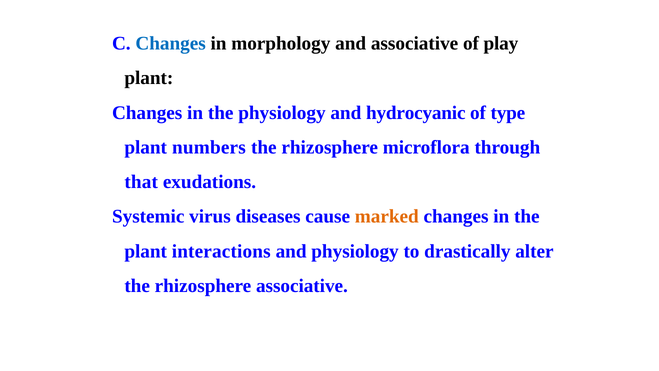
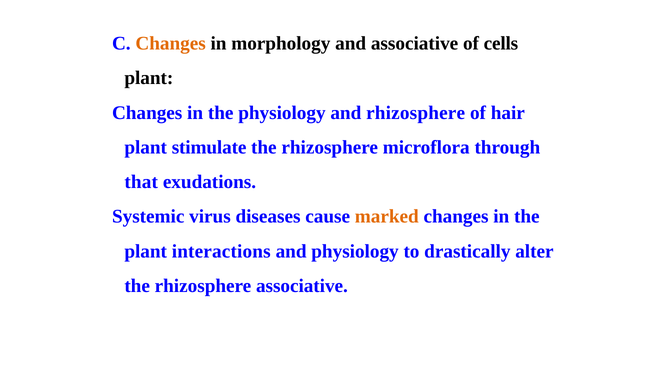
Changes at (171, 43) colour: blue -> orange
play: play -> cells
and hydrocyanic: hydrocyanic -> rhizosphere
type: type -> hair
numbers: numbers -> stimulate
